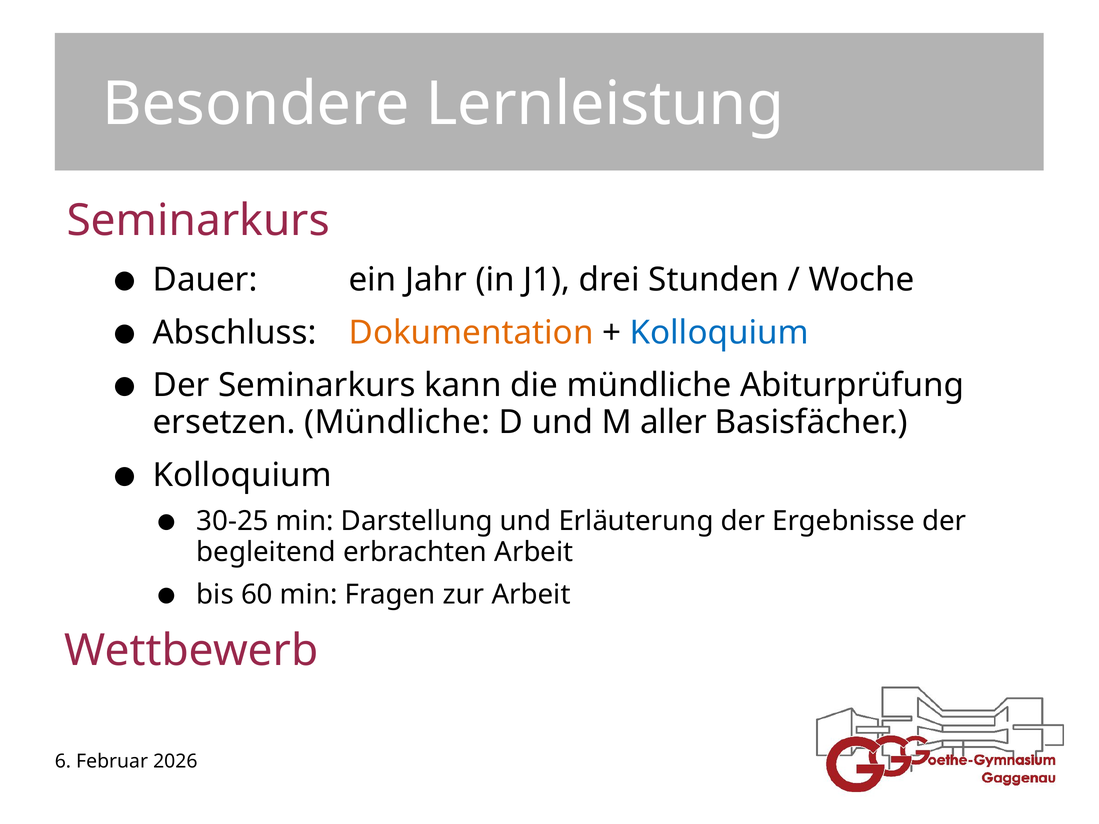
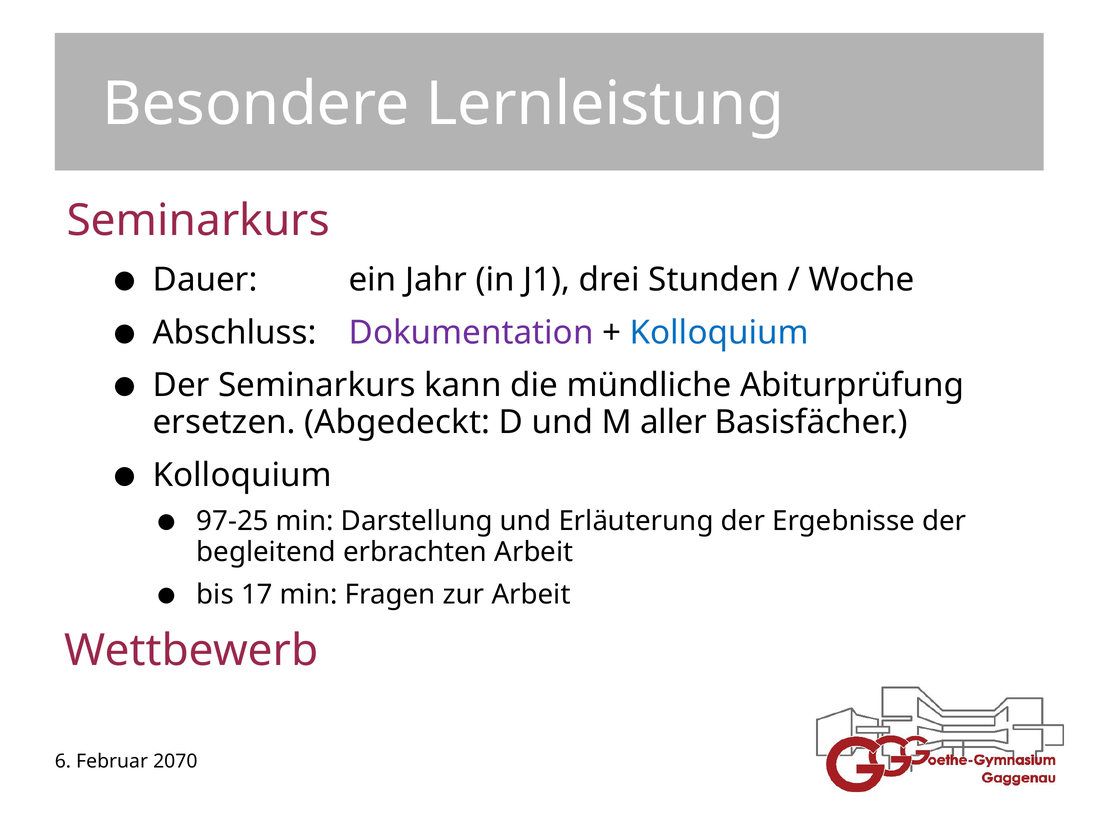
Dokumentation colour: orange -> purple
ersetzen Mündliche: Mündliche -> Abgedeckt
30-25: 30-25 -> 97-25
60: 60 -> 17
2026: 2026 -> 2070
